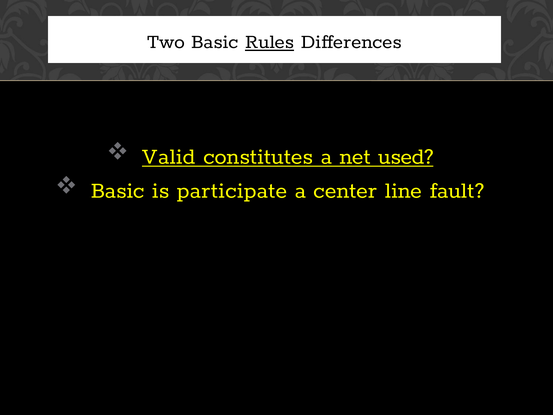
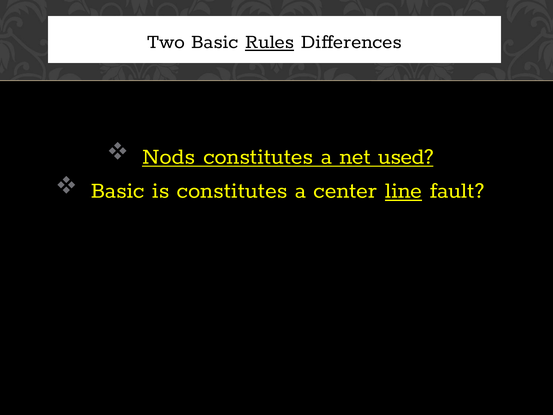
Valid: Valid -> Nods
is participate: participate -> constitutes
line underline: none -> present
